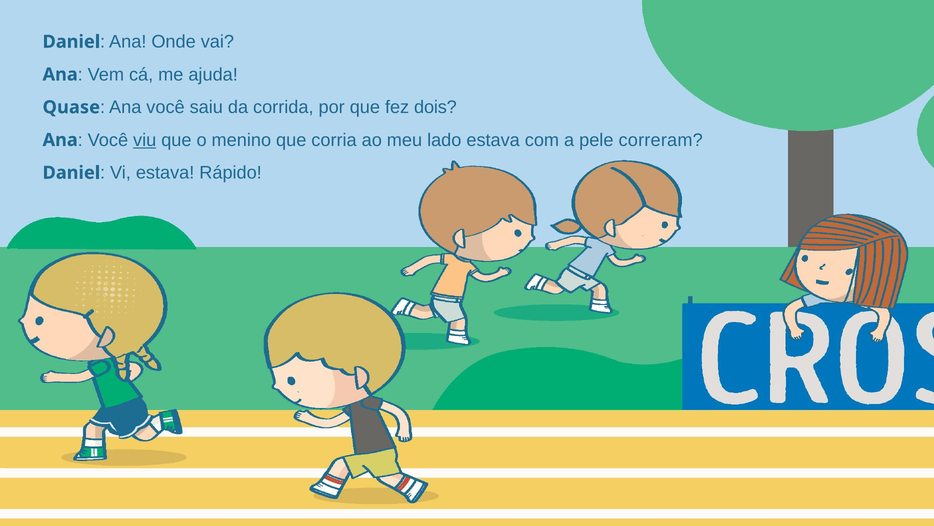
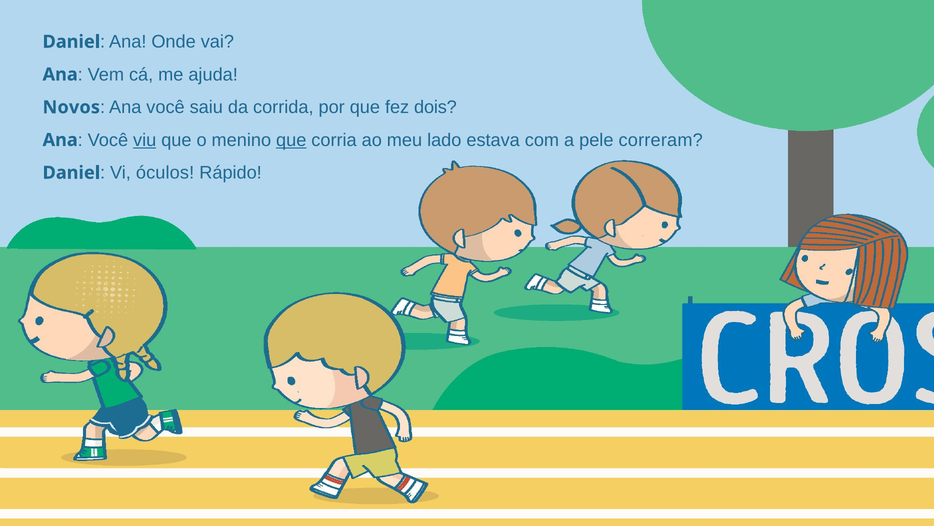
Quase: Quase -> Novos
que at (291, 140) underline: none -> present
Vi estava: estava -> óculos
